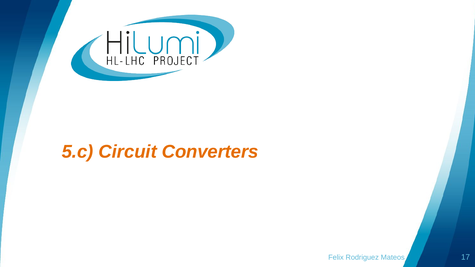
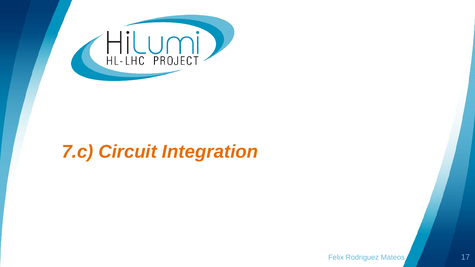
5.c: 5.c -> 7.c
Converters: Converters -> Integration
